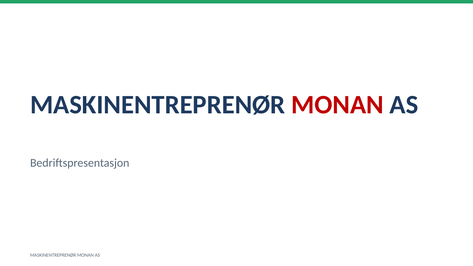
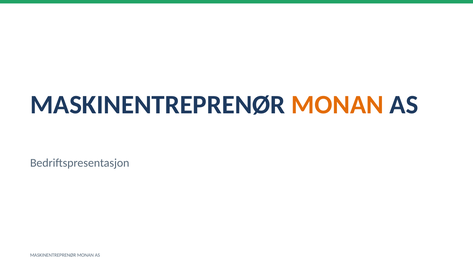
MONAN at (337, 105) colour: red -> orange
